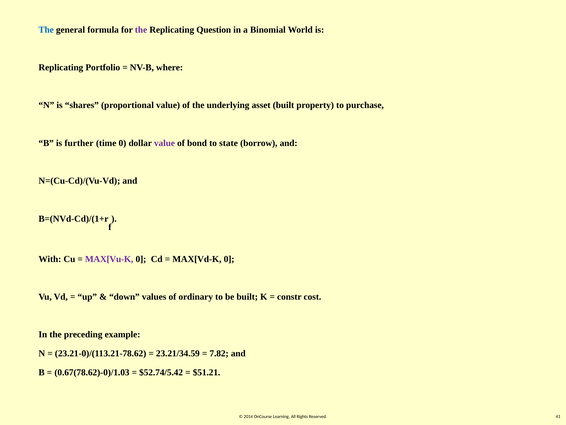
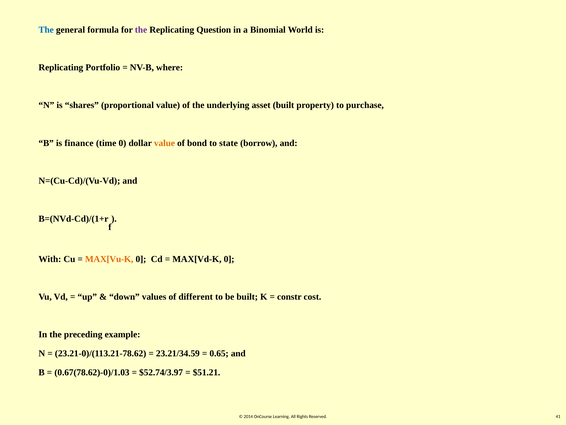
further: further -> finance
value at (164, 143) colour: purple -> orange
MAX[Vu-K colour: purple -> orange
ordinary: ordinary -> different
7.82: 7.82 -> 0.65
$52.74/5.42: $52.74/5.42 -> $52.74/3.97
